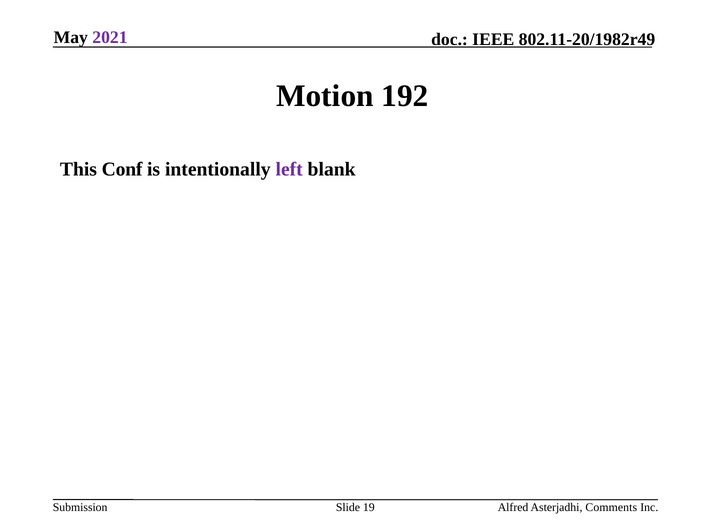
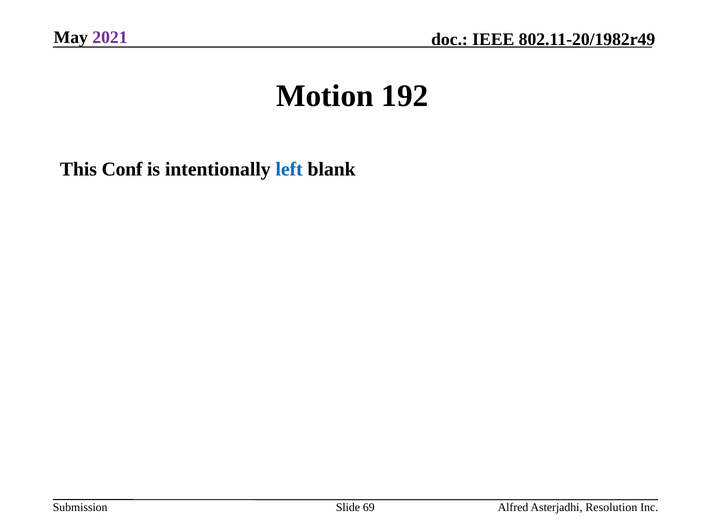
left colour: purple -> blue
19: 19 -> 69
Comments: Comments -> Resolution
